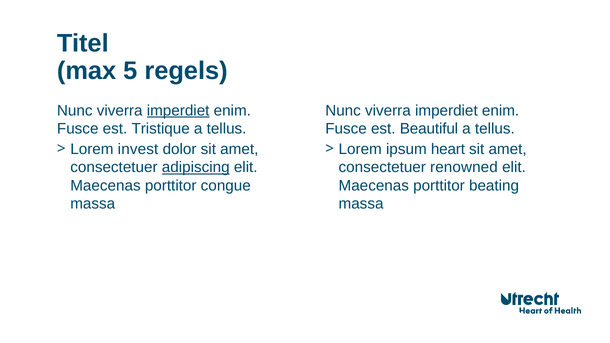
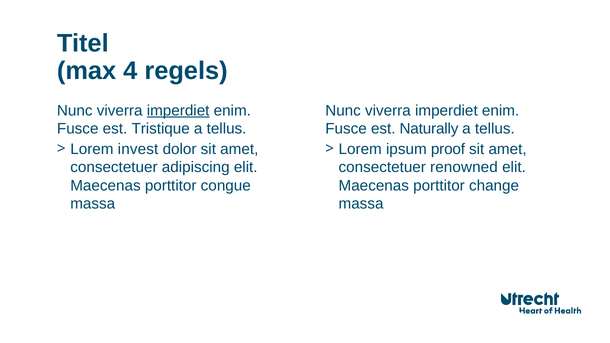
5: 5 -> 4
Beautiful: Beautiful -> Naturally
heart: heart -> proof
adipiscing underline: present -> none
beating: beating -> change
